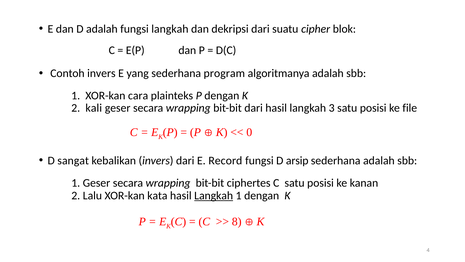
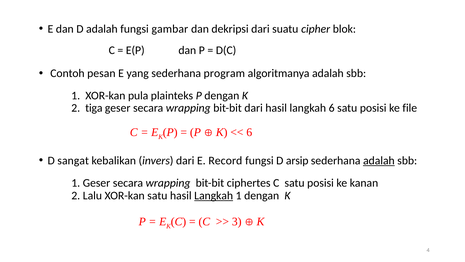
fungsi langkah: langkah -> gambar
Contoh invers: invers -> pesan
cara: cara -> pula
kali: kali -> tiga
langkah 3: 3 -> 6
0 at (249, 132): 0 -> 6
adalah at (379, 160) underline: none -> present
XOR-kan kata: kata -> satu
8: 8 -> 3
